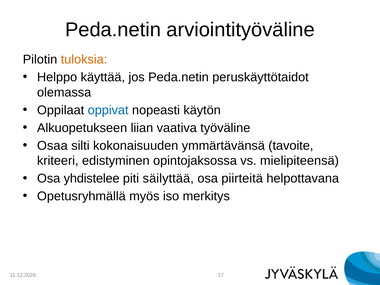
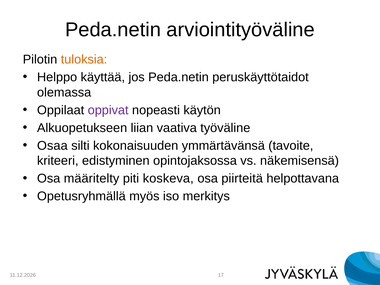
oppivat colour: blue -> purple
mielipiteensä: mielipiteensä -> näkemisensä
yhdistelee: yhdistelee -> määritelty
säilyttää: säilyttää -> koskeva
